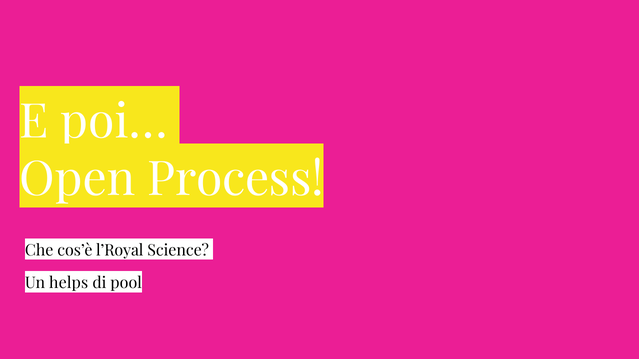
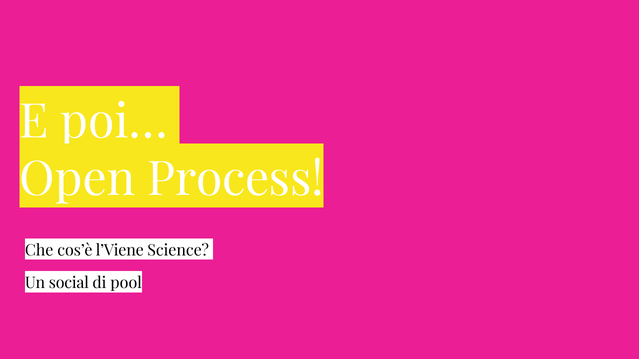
l’Royal: l’Royal -> l’Viene
helps: helps -> social
